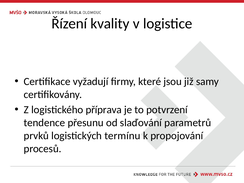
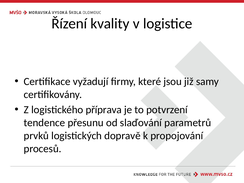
termínu: termínu -> dopravě
